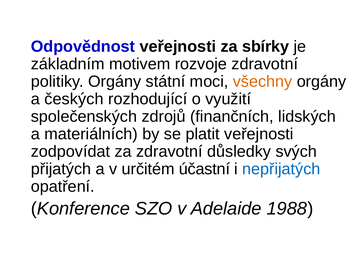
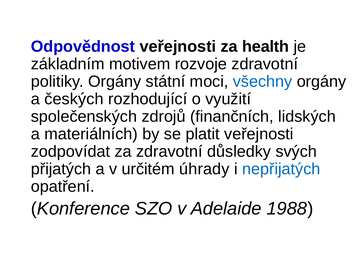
sbírky: sbírky -> health
všechny colour: orange -> blue
účastní: účastní -> úhrady
